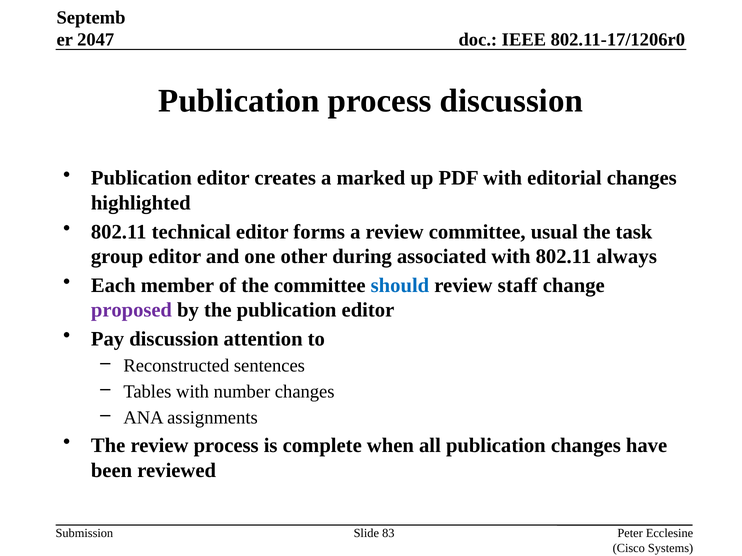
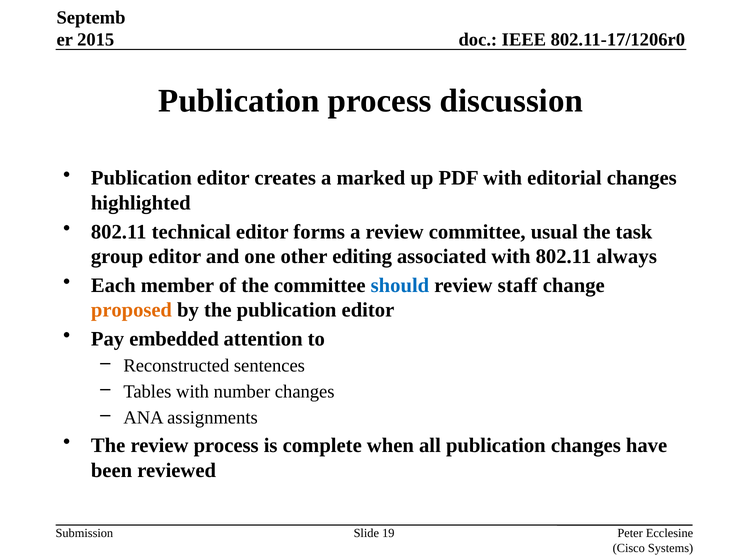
2047: 2047 -> 2015
during: during -> editing
proposed colour: purple -> orange
Pay discussion: discussion -> embedded
83: 83 -> 19
